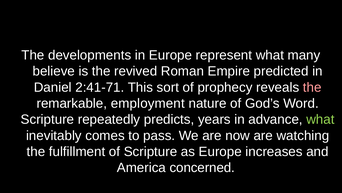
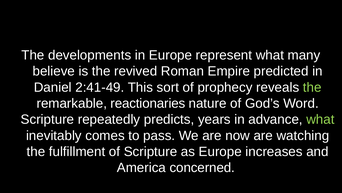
2:41-71: 2:41-71 -> 2:41-49
the at (312, 87) colour: pink -> light green
employment: employment -> reactionaries
